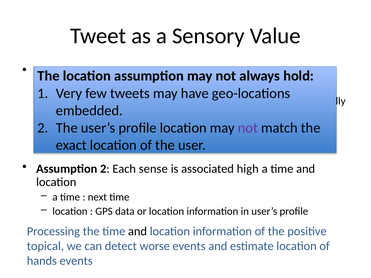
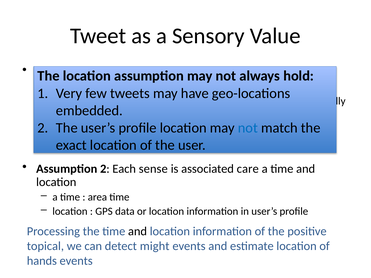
not at (248, 128) colour: purple -> blue
high: high -> care
next: next -> area
worse: worse -> might
